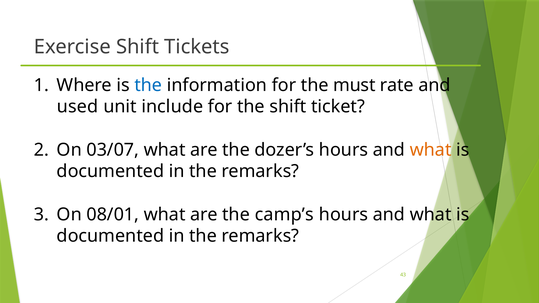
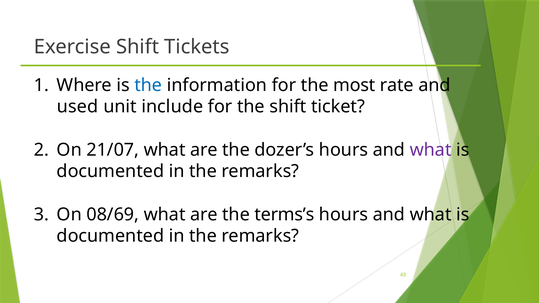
must: must -> most
03/07: 03/07 -> 21/07
what at (431, 150) colour: orange -> purple
08/01: 08/01 -> 08/69
camp’s: camp’s -> terms’s
